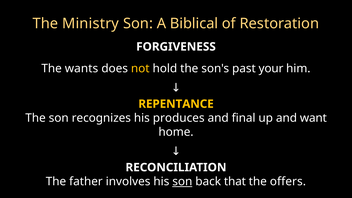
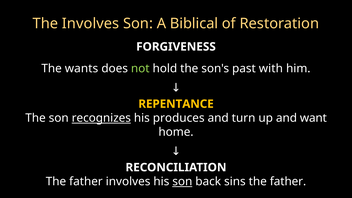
The Ministry: Ministry -> Involves
not colour: yellow -> light green
your: your -> with
recognizes underline: none -> present
final: final -> turn
that: that -> sins
offers at (288, 182): offers -> father
